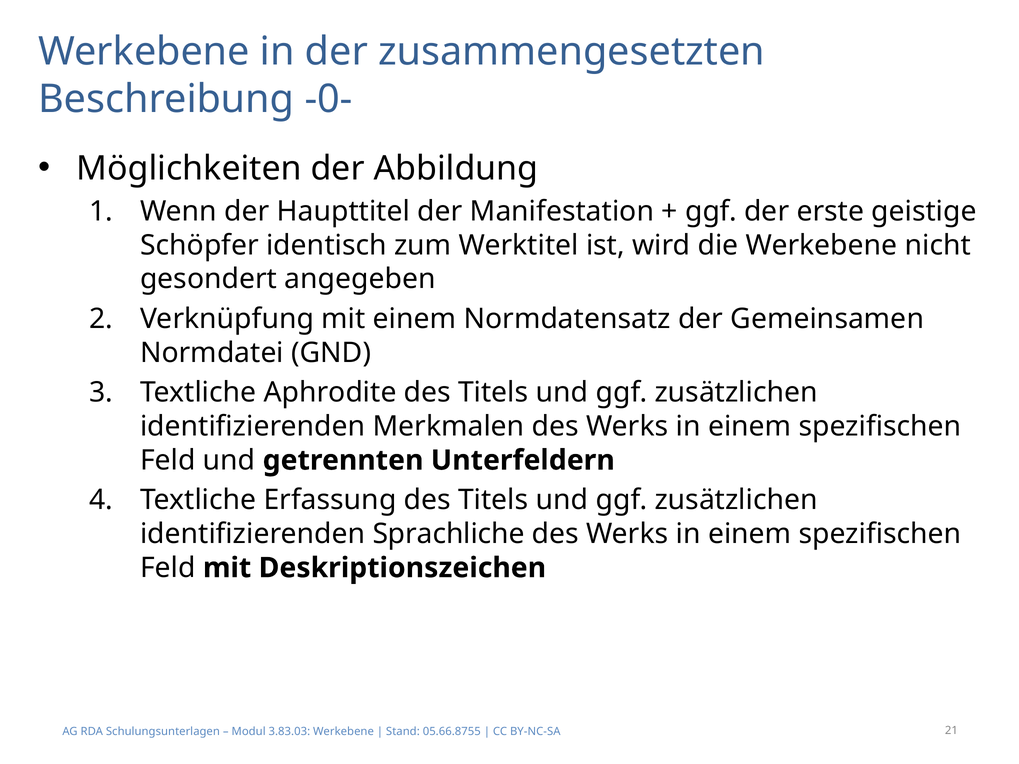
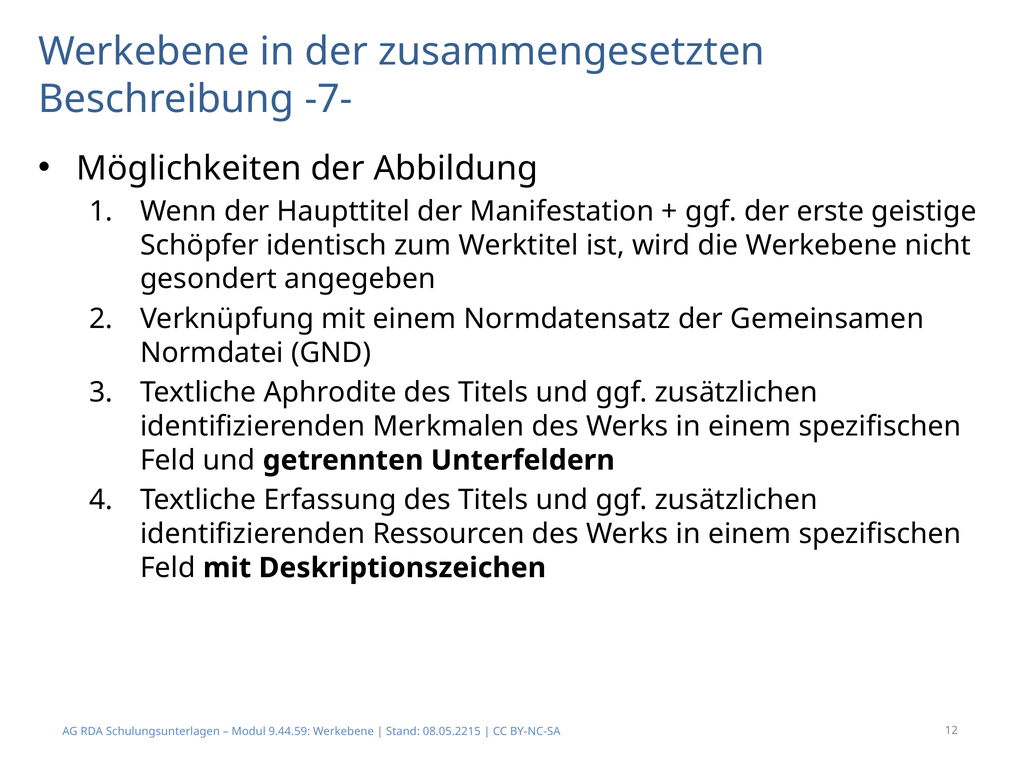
-0-: -0- -> -7-
Sprachliche: Sprachliche -> Ressourcen
3.83.03: 3.83.03 -> 9.44.59
05.66.8755: 05.66.8755 -> 08.05.2215
21: 21 -> 12
